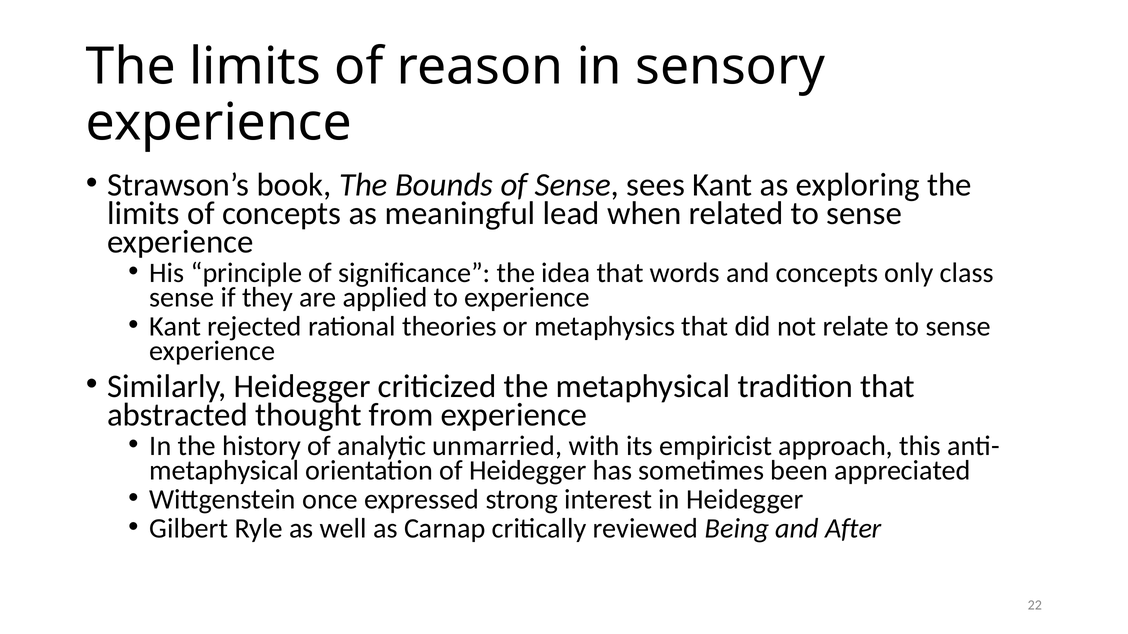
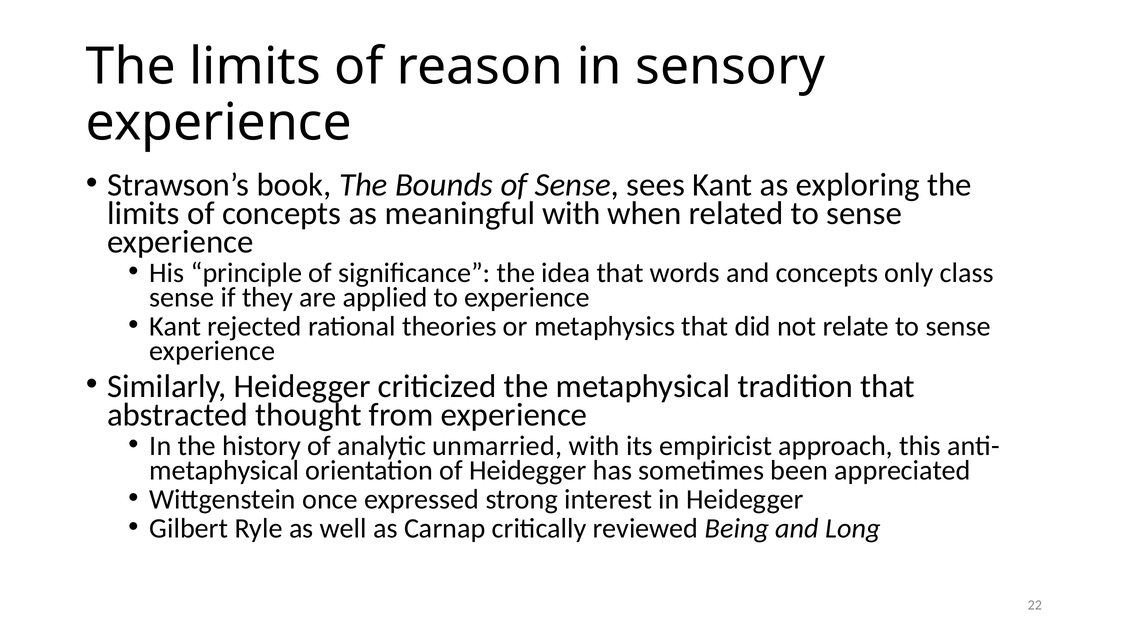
meaningful lead: lead -> with
After: After -> Long
